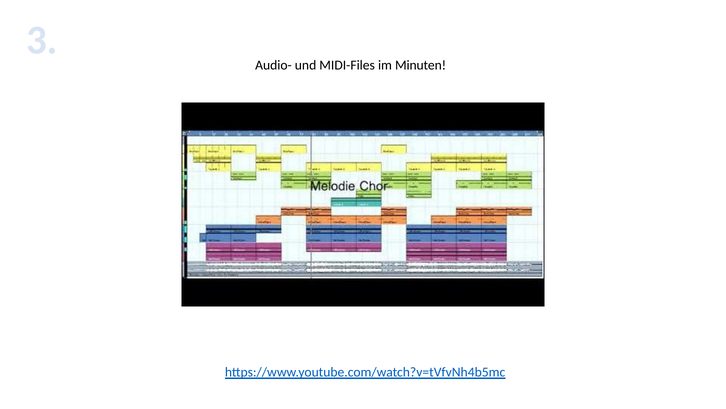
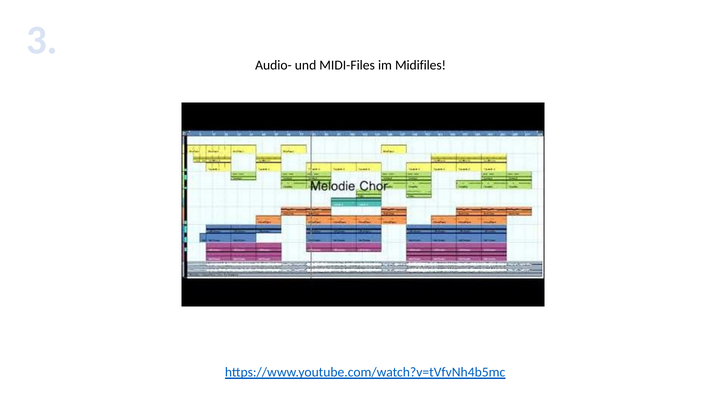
Minuten: Minuten -> Midifiles
